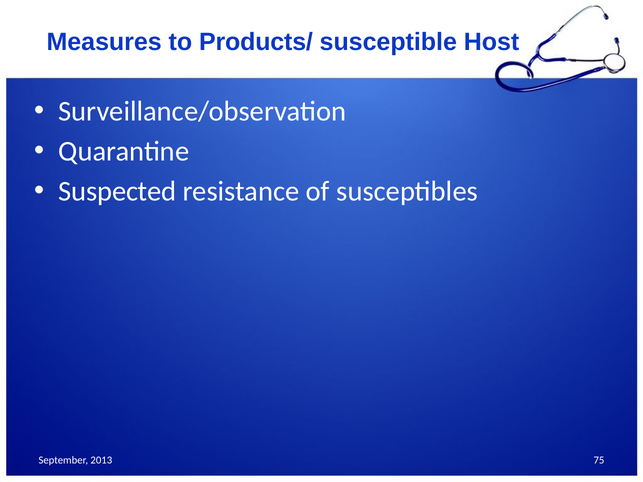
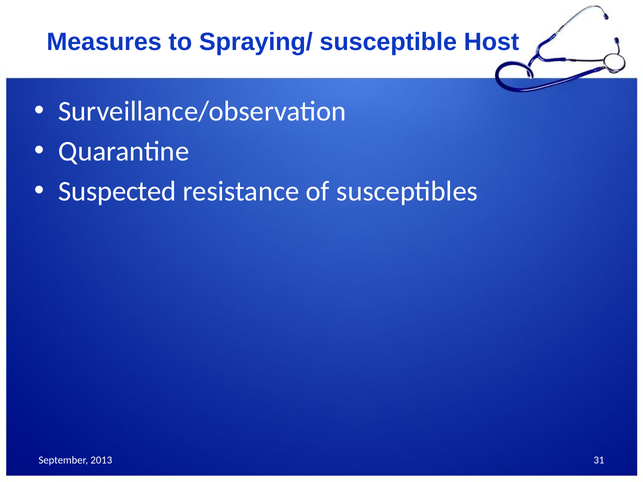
Products/: Products/ -> Spraying/
75: 75 -> 31
